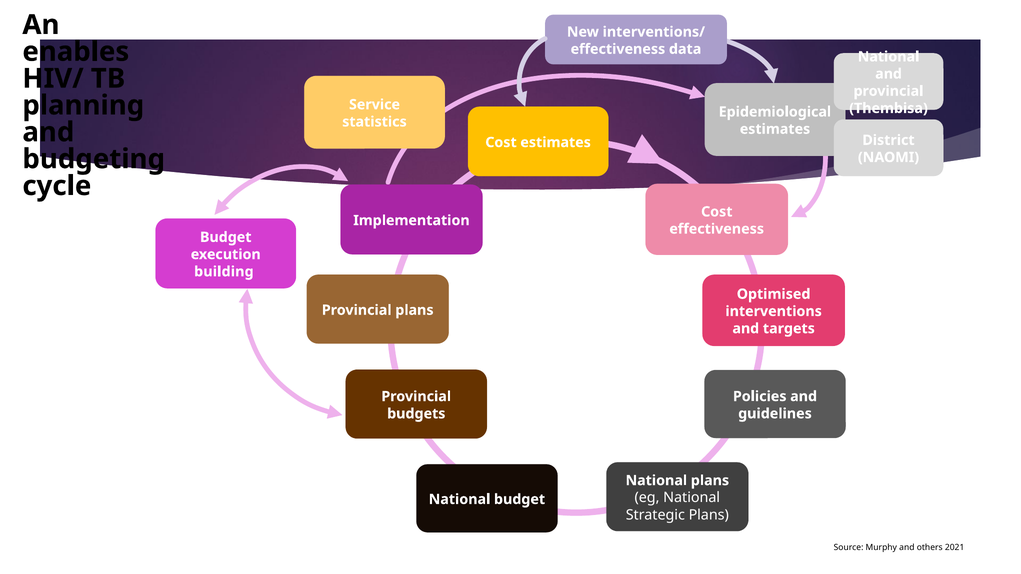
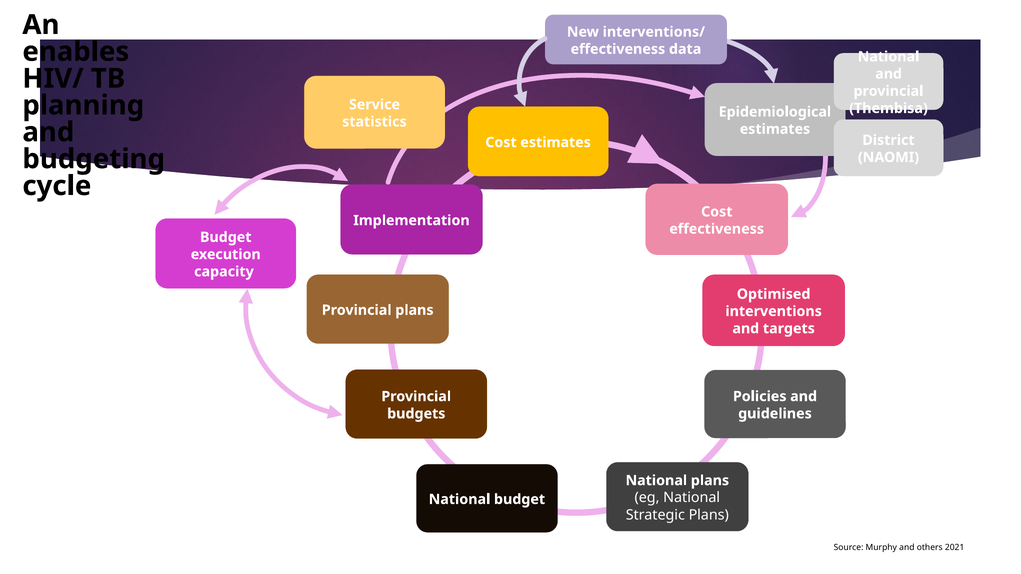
building: building -> capacity
